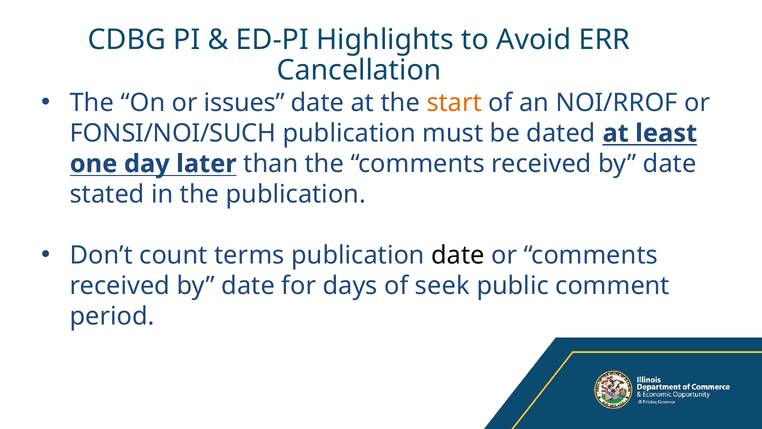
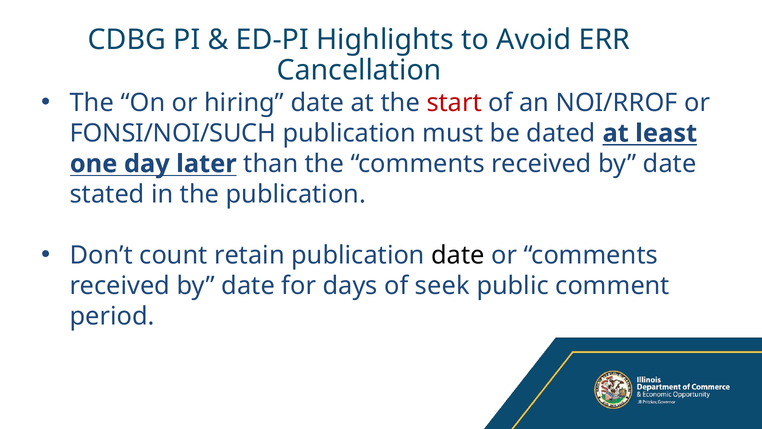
issues: issues -> hiring
start colour: orange -> red
terms: terms -> retain
